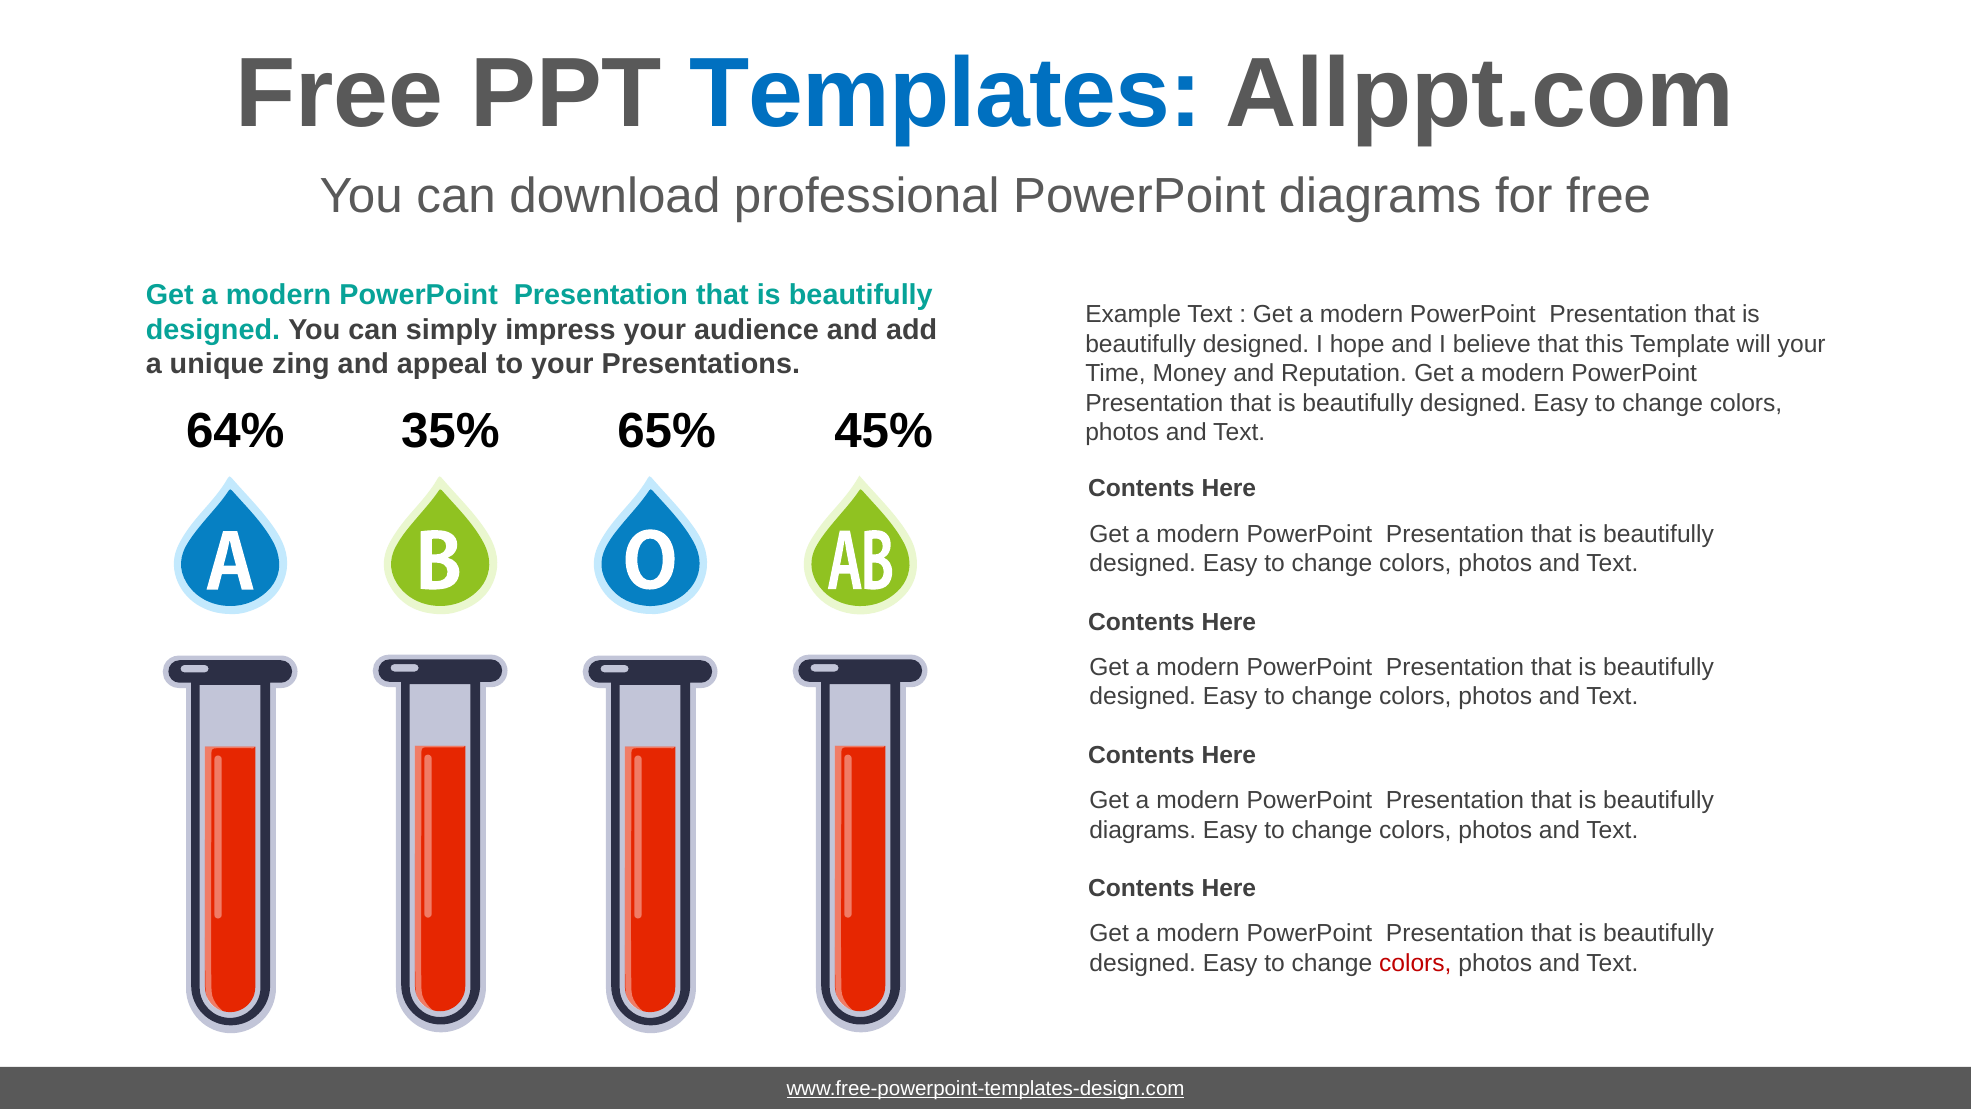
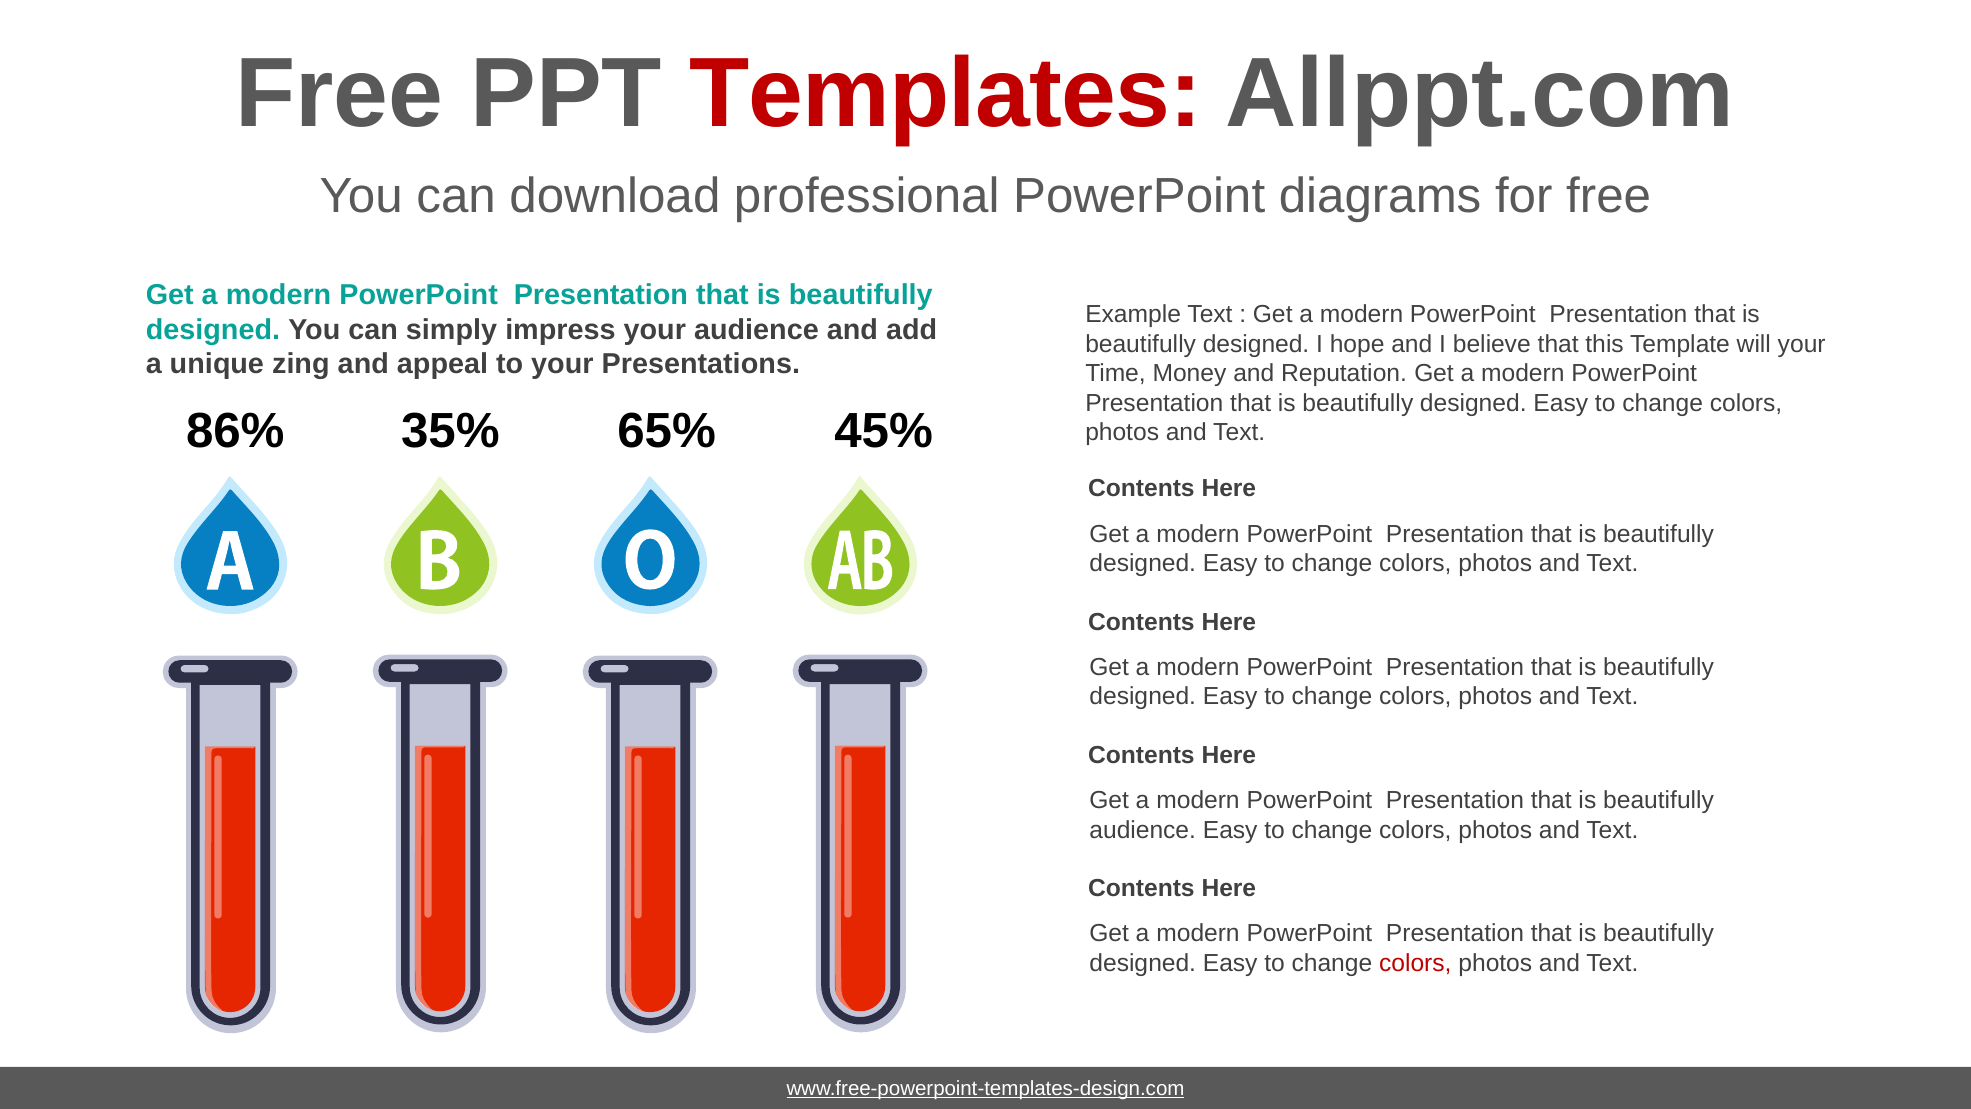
Templates colour: blue -> red
64%: 64% -> 86%
diagrams at (1143, 830): diagrams -> audience
